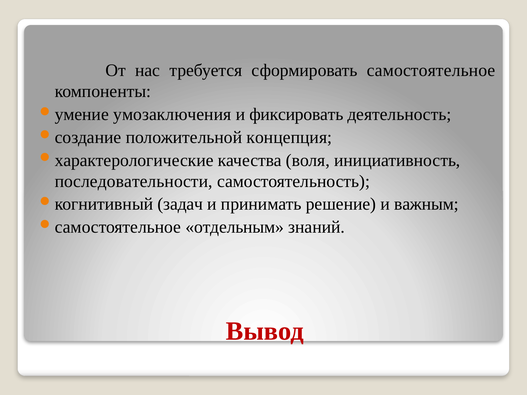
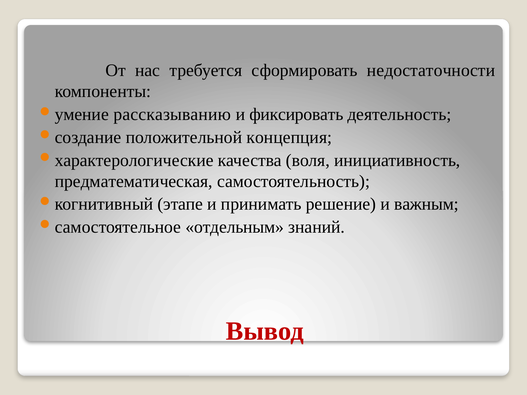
самостоятельное: самостоятельное -> недостаточности
умозаключения: умозаключения -> рассказыванию
последовательности: последовательности -> предматематическая
задач: задач -> этапе
